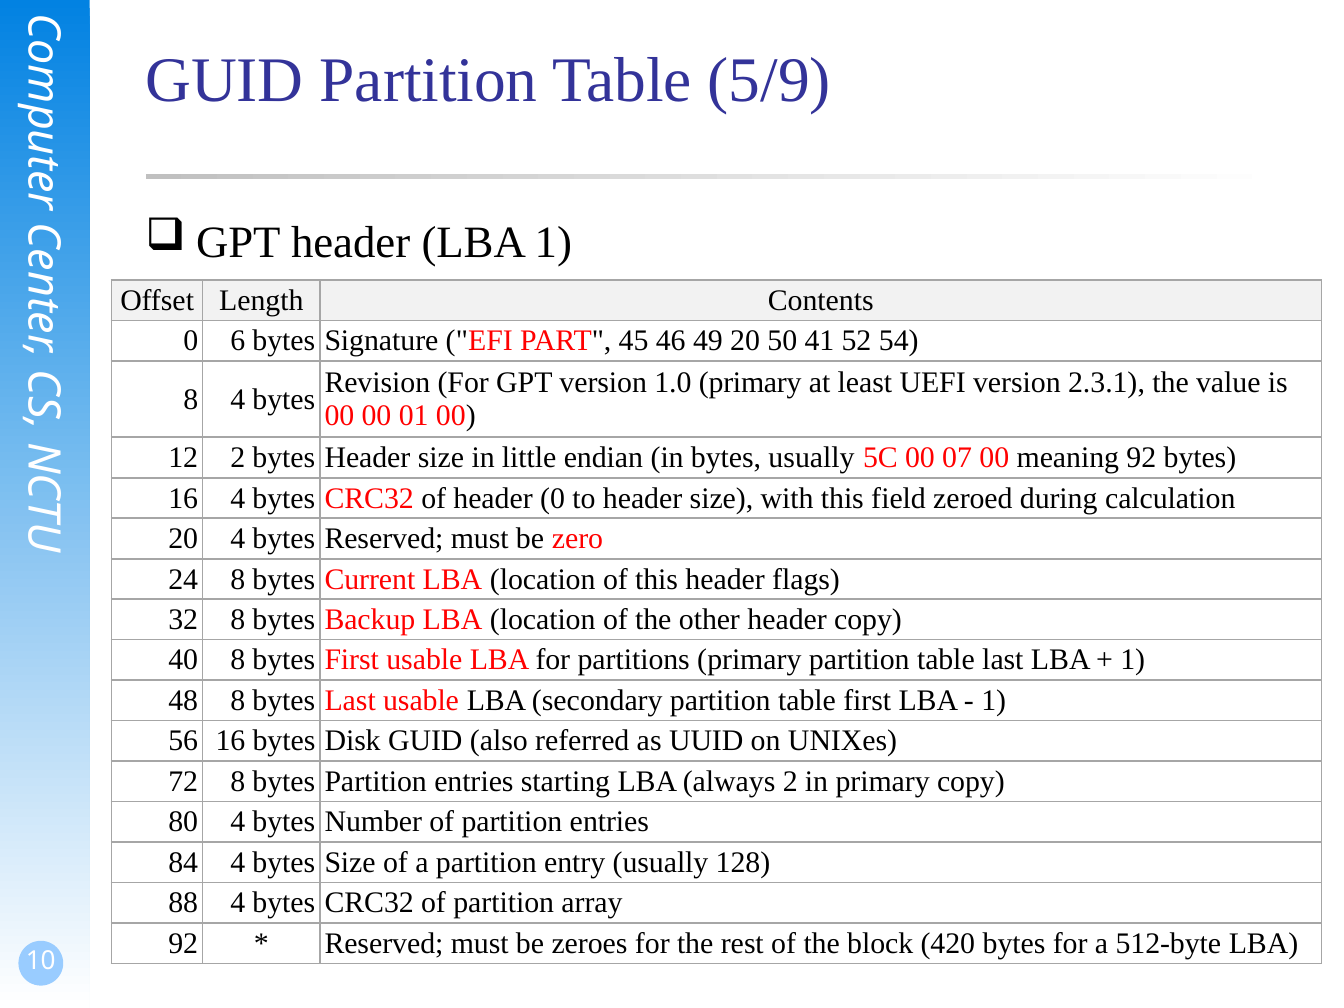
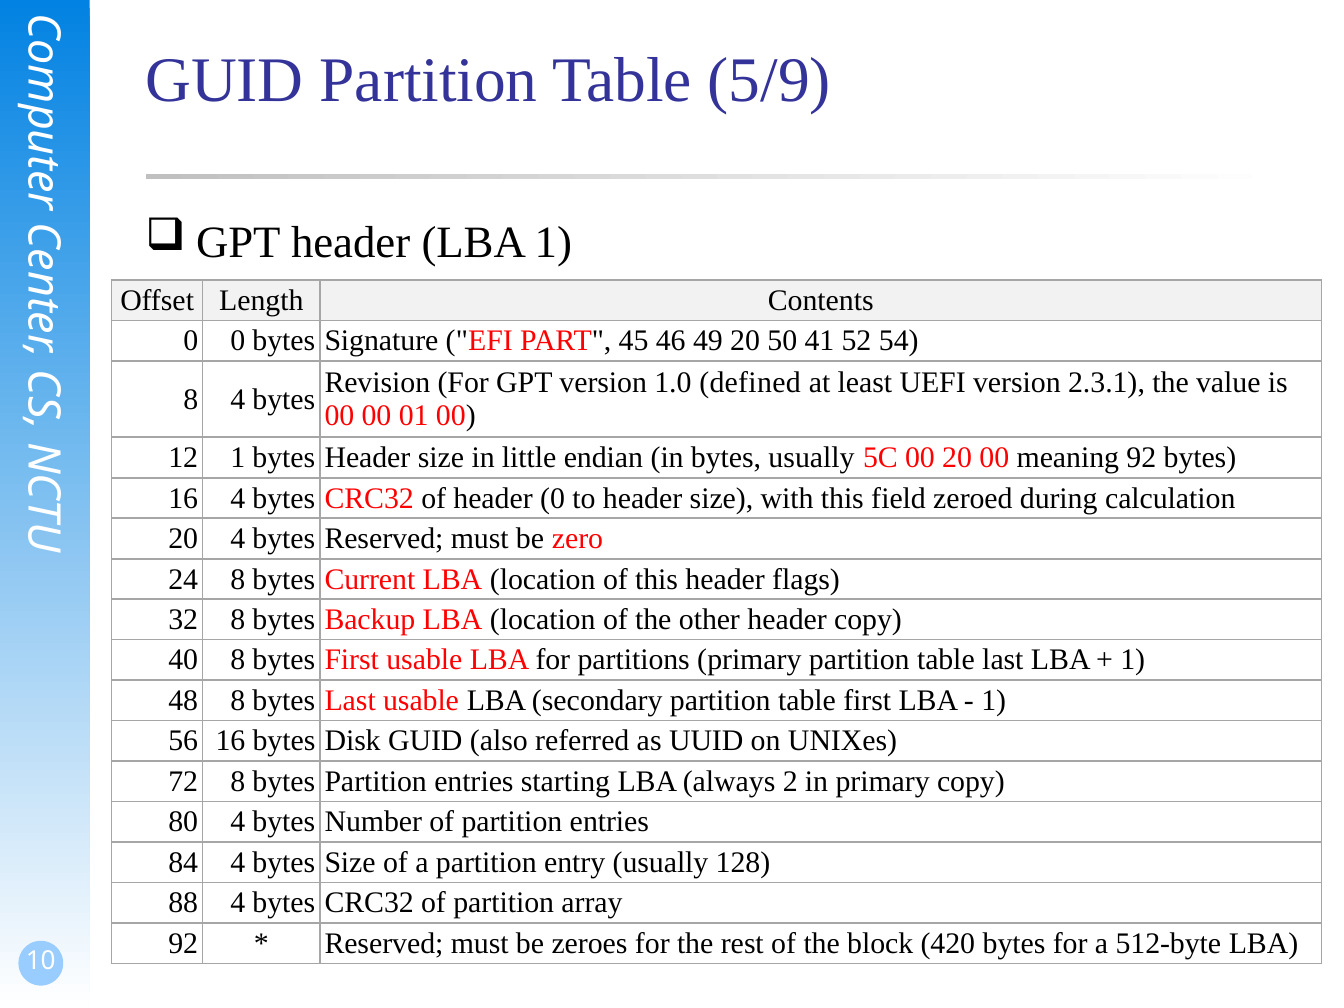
0 6: 6 -> 0
1.0 primary: primary -> defined
12 2: 2 -> 1
00 07: 07 -> 20
